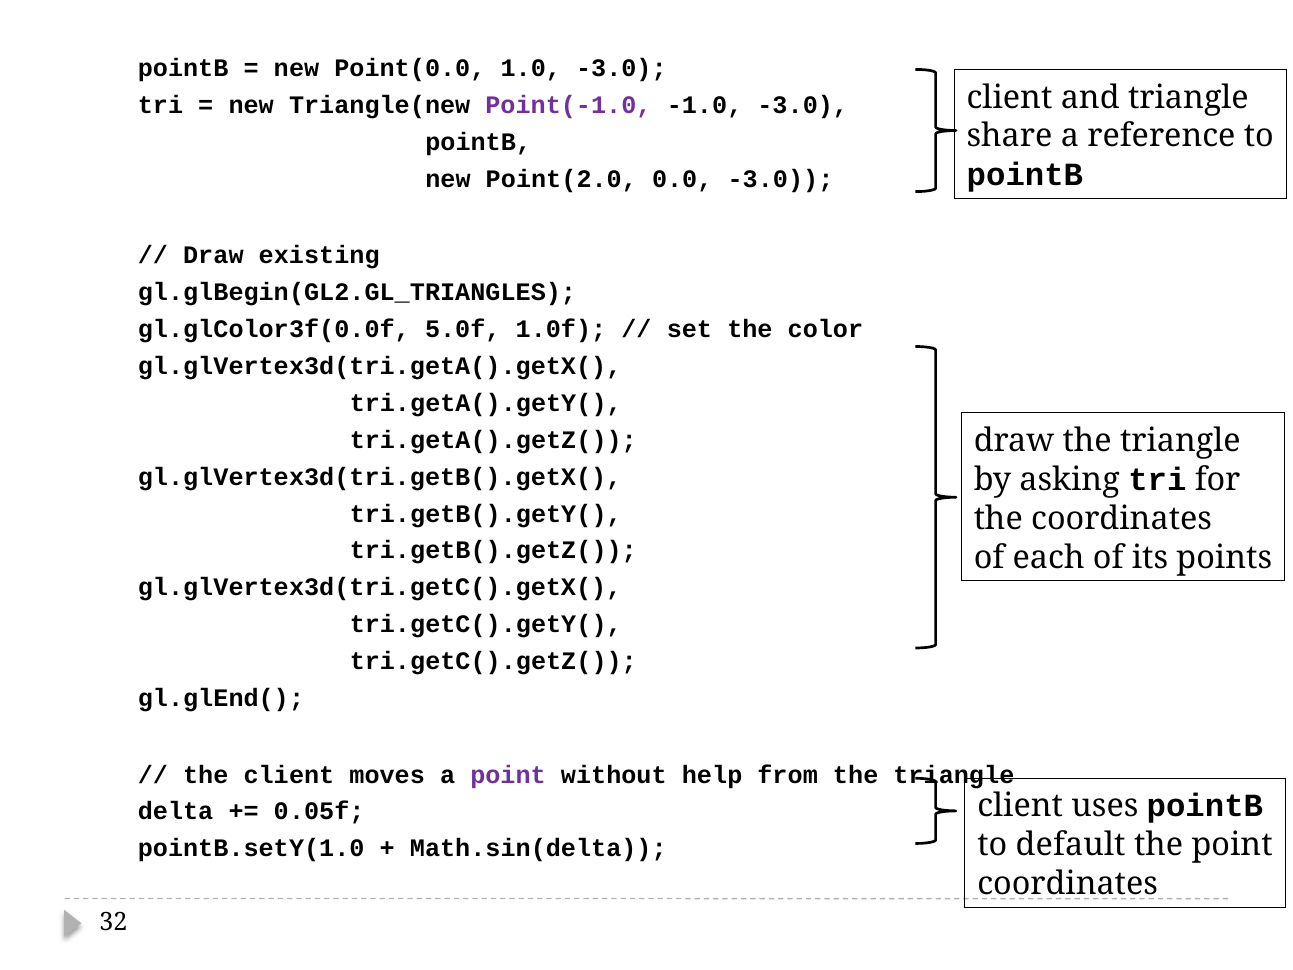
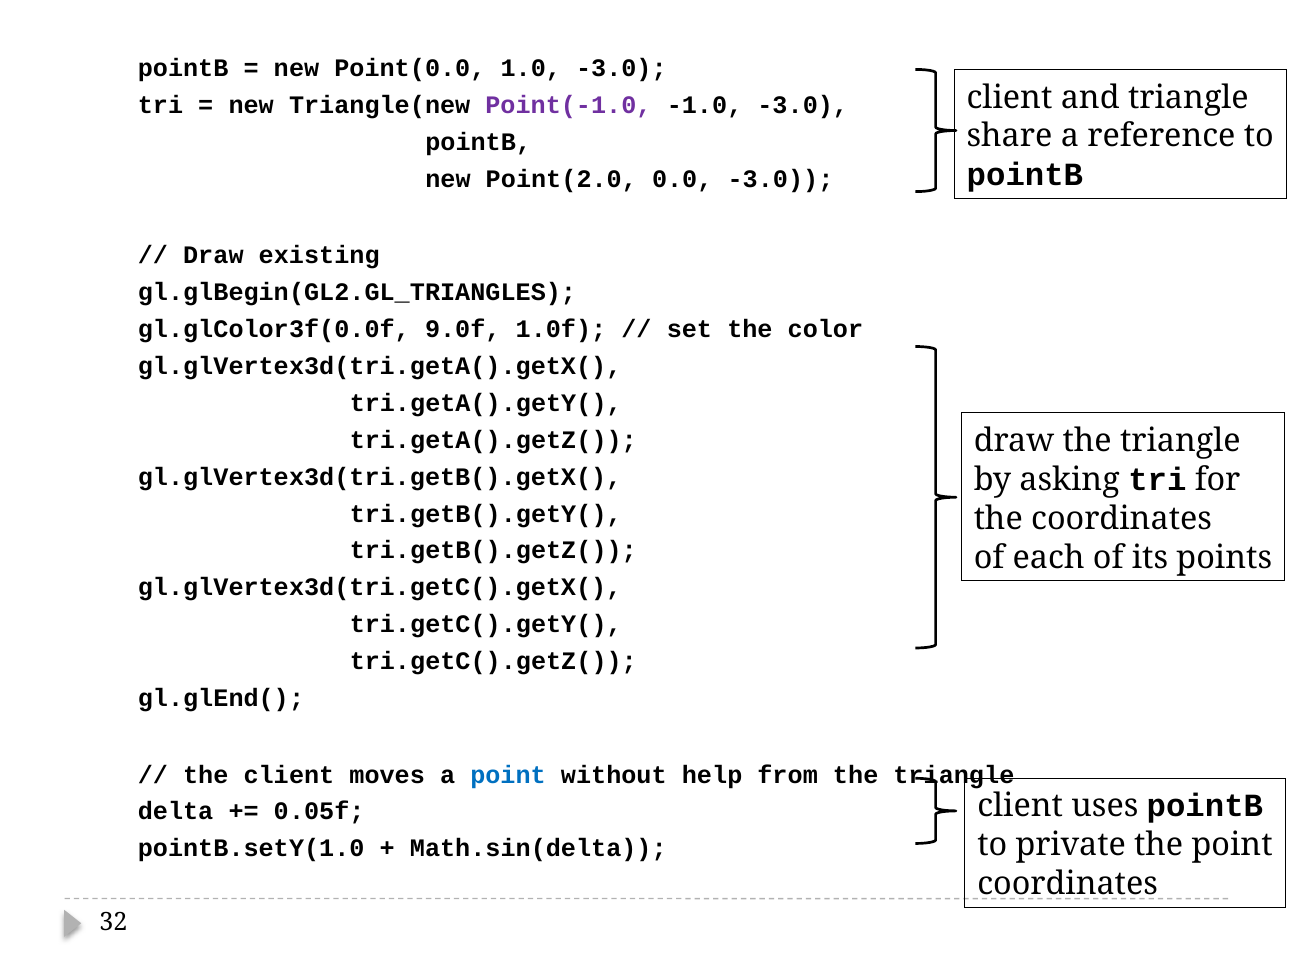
5.0f: 5.0f -> 9.0f
point at (508, 775) colour: purple -> blue
default: default -> private
